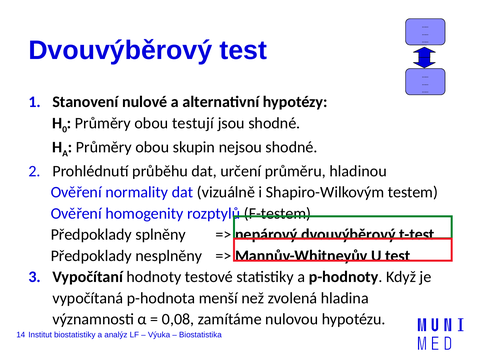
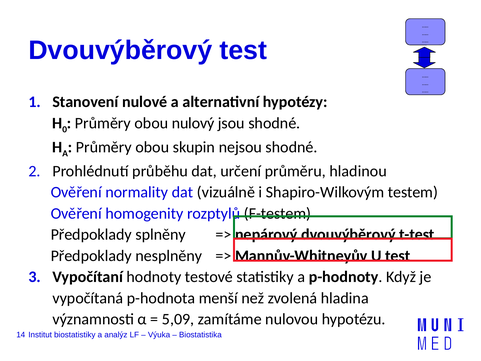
testují: testují -> nulový
0,08: 0,08 -> 5,09
